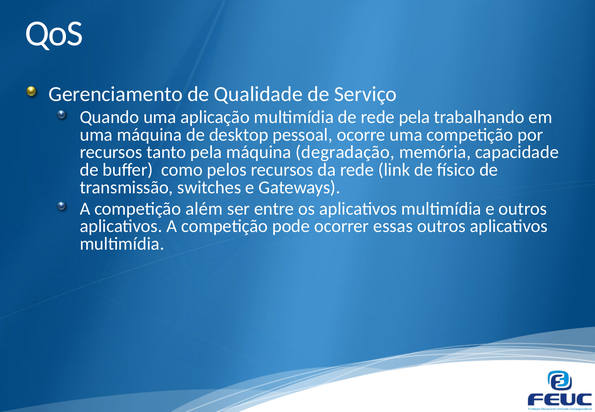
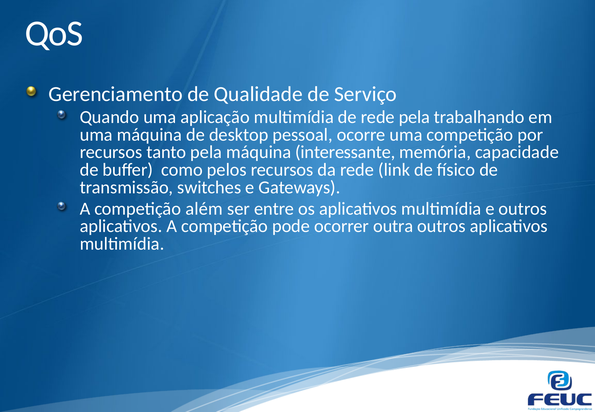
degradação: degradação -> interessante
essas: essas -> outra
